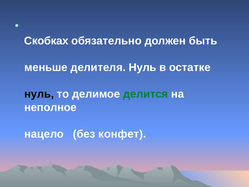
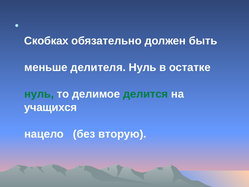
нуль at (39, 94) colour: black -> green
неполное: неполное -> учащихся
конфет: конфет -> вторую
